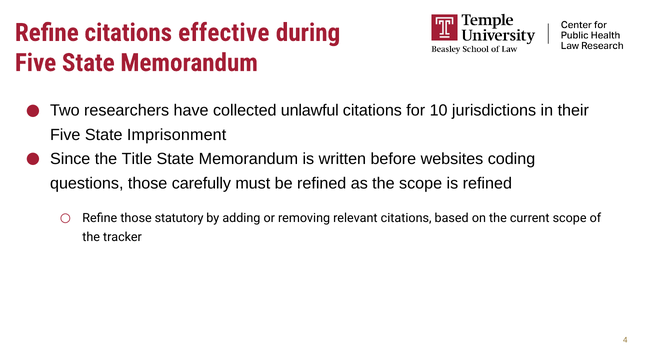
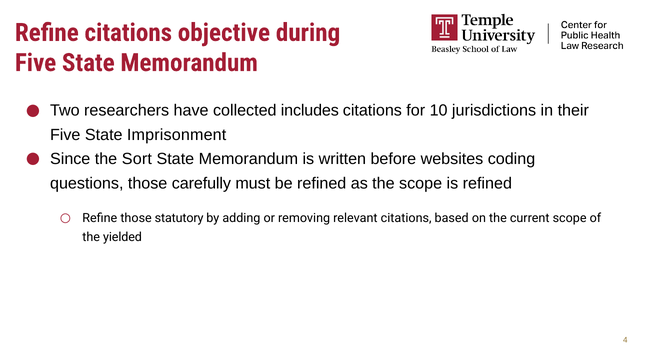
effective: effective -> objective
unlawful: unlawful -> includes
Title: Title -> Sort
tracker: tracker -> yielded
